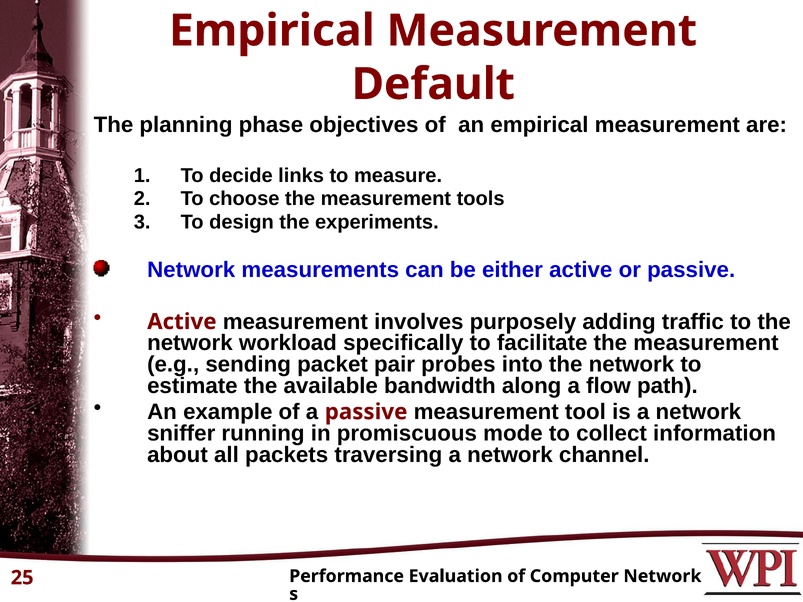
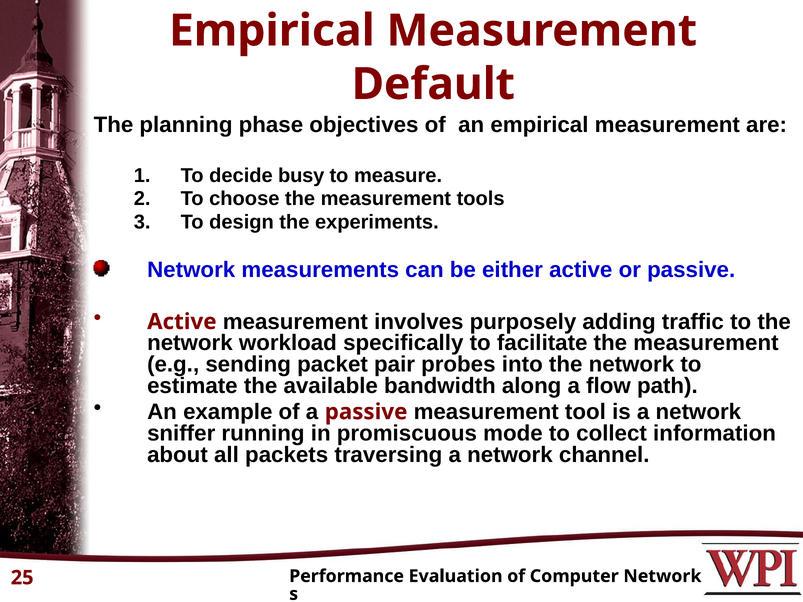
links: links -> busy
